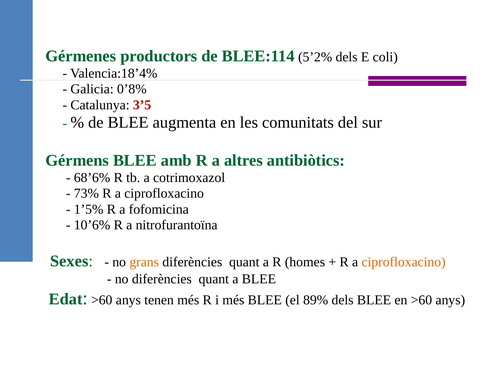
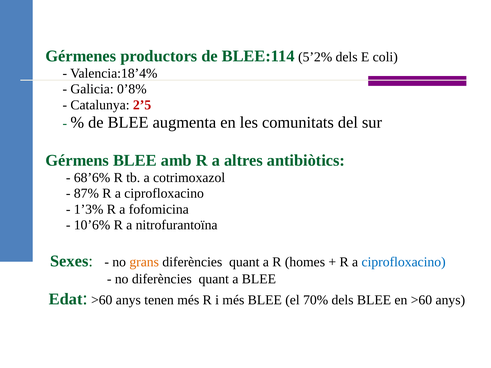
3’5: 3’5 -> 2’5
73%: 73% -> 87%
1’5%: 1’5% -> 1’3%
ciprofloxacino at (404, 262) colour: orange -> blue
89%: 89% -> 70%
